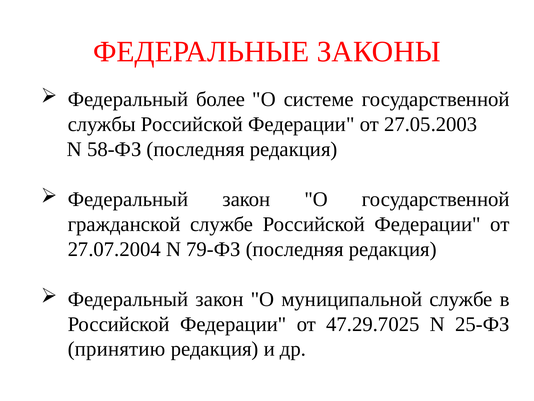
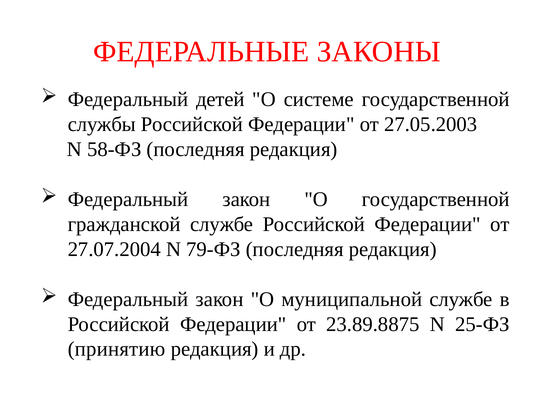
более: более -> детей
47.29.7025: 47.29.7025 -> 23.89.8875
